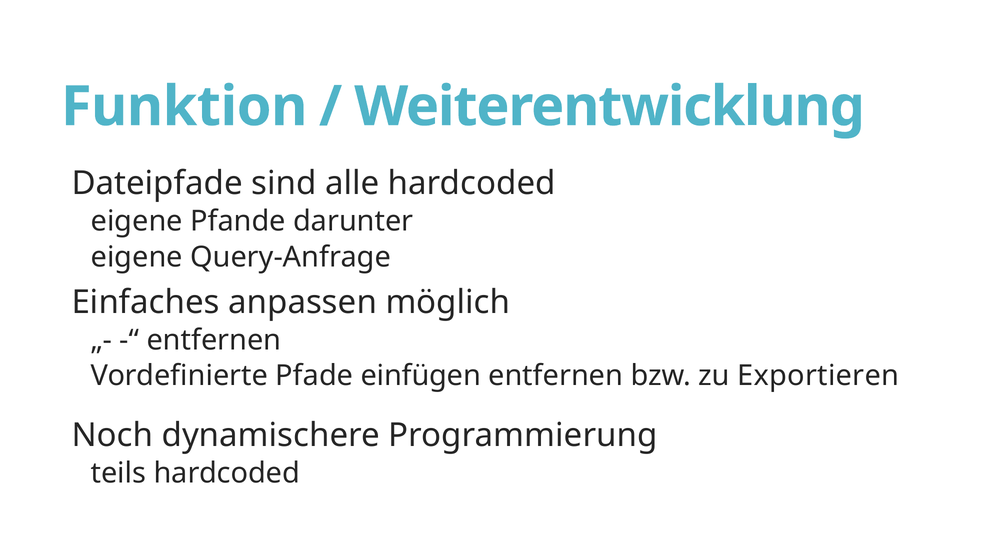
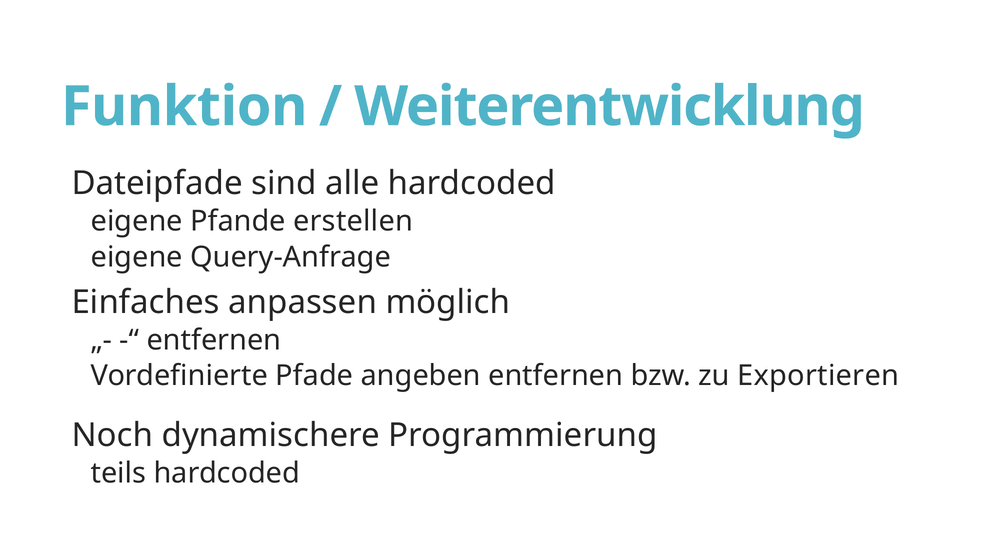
darunter: darunter -> erstellen
einfügen: einfügen -> angeben
